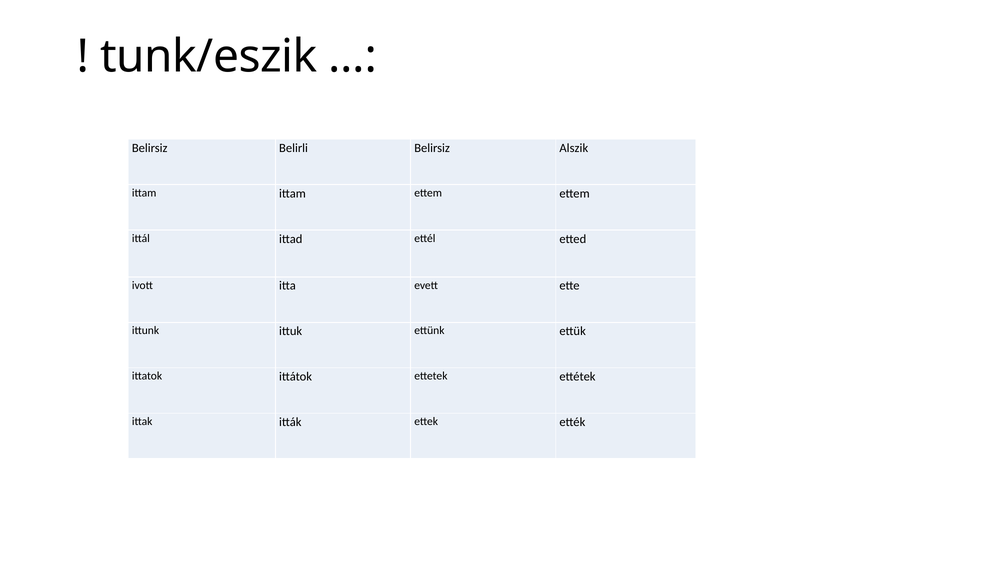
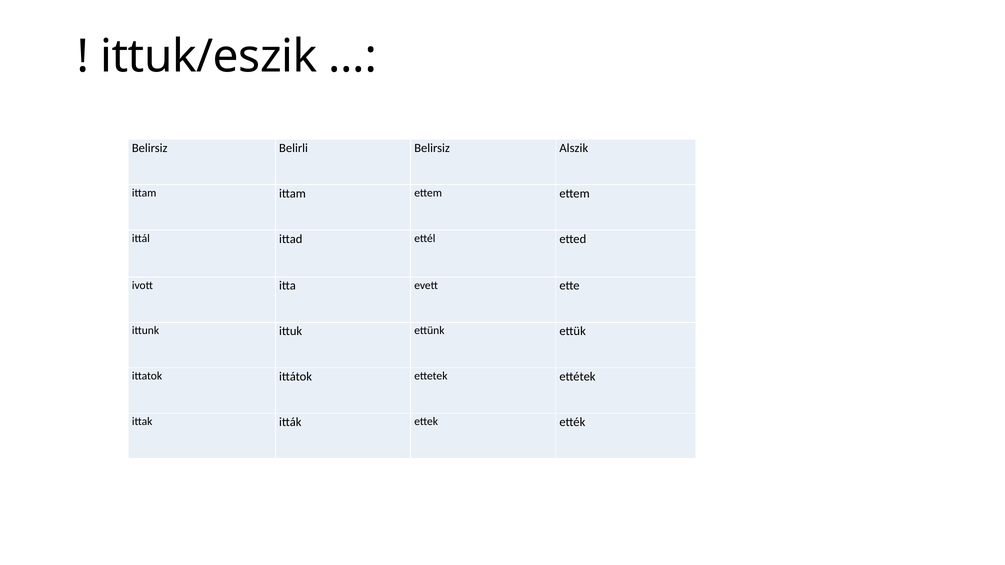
tunk/eszik: tunk/eszik -> ittuk/eszik
